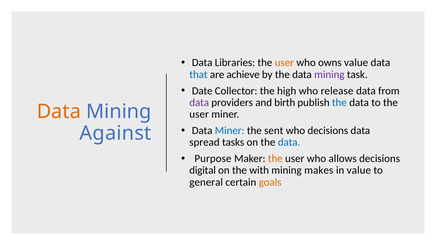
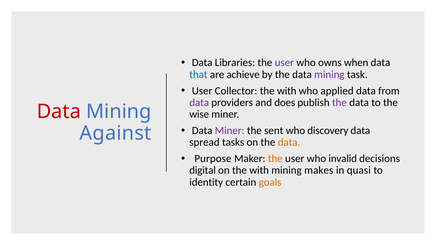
user at (284, 63) colour: orange -> purple
owns value: value -> when
Date at (202, 91): Date -> User
Collector the high: high -> with
release: release -> applied
birth: birth -> does
the at (339, 103) colour: blue -> purple
Data at (59, 112) colour: orange -> red
user at (199, 114): user -> wise
Miner at (230, 131) colour: blue -> purple
who decisions: decisions -> discovery
data at (289, 142) colour: blue -> orange
allows: allows -> invalid
in value: value -> quasi
general: general -> identity
